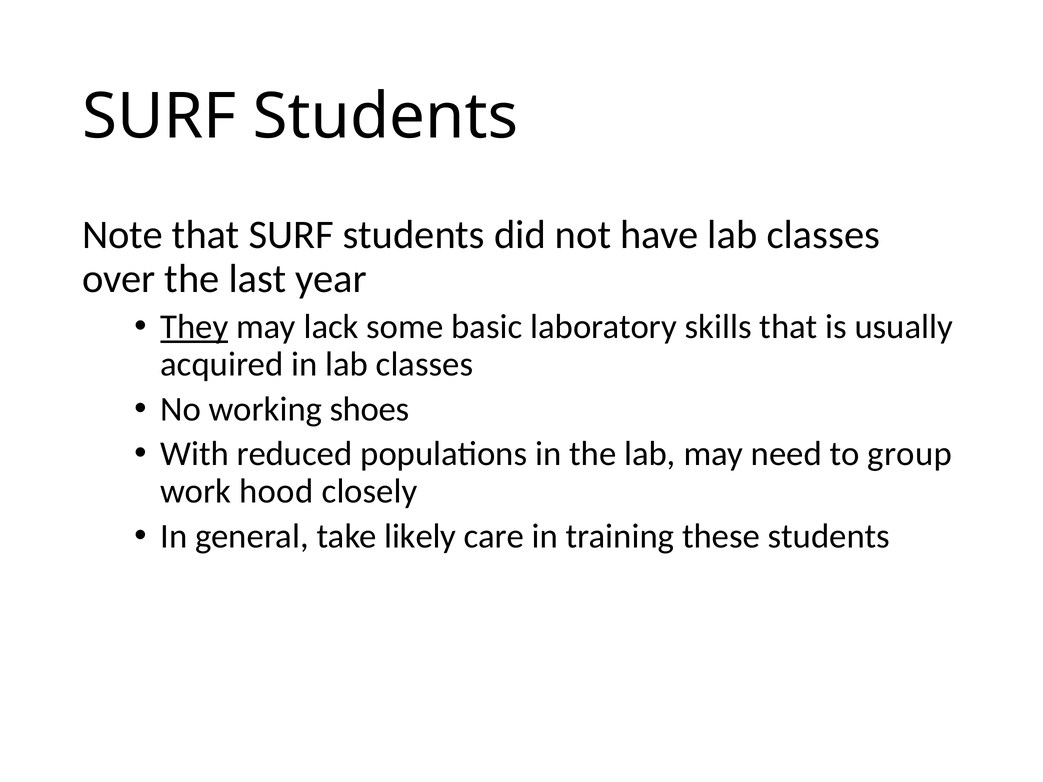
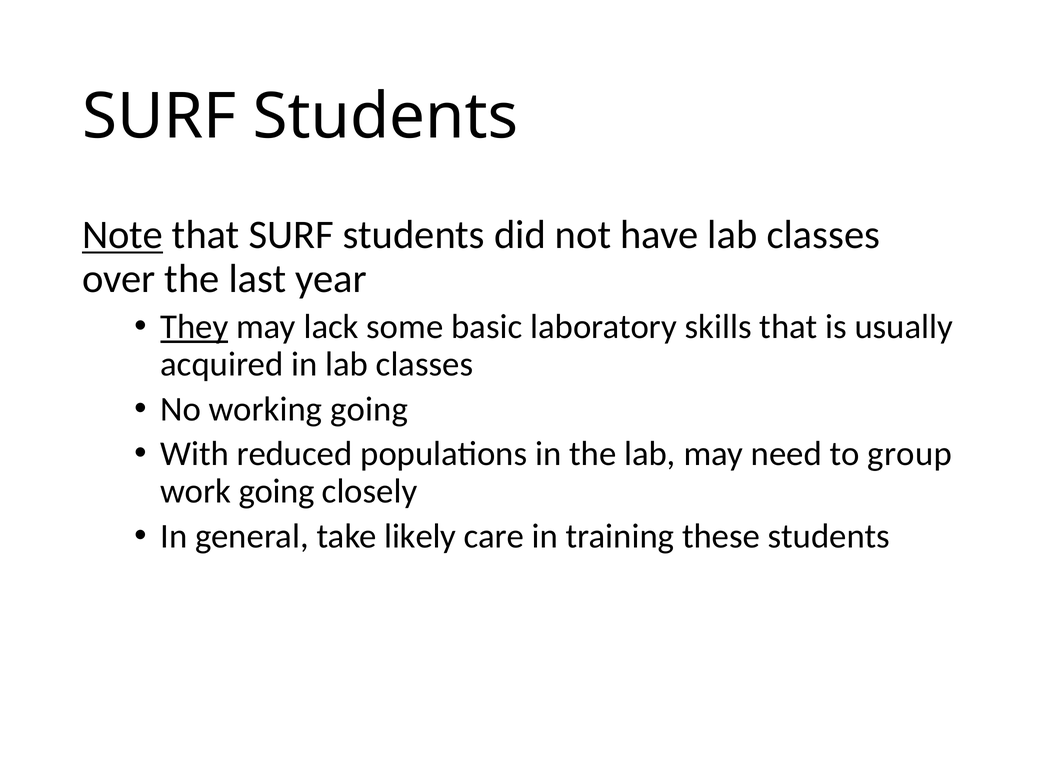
Note underline: none -> present
working shoes: shoes -> going
work hood: hood -> going
